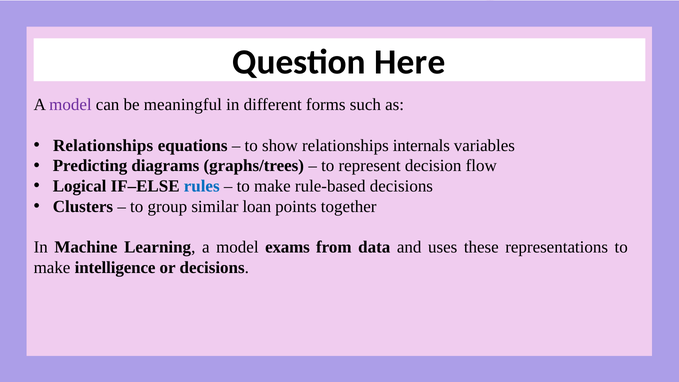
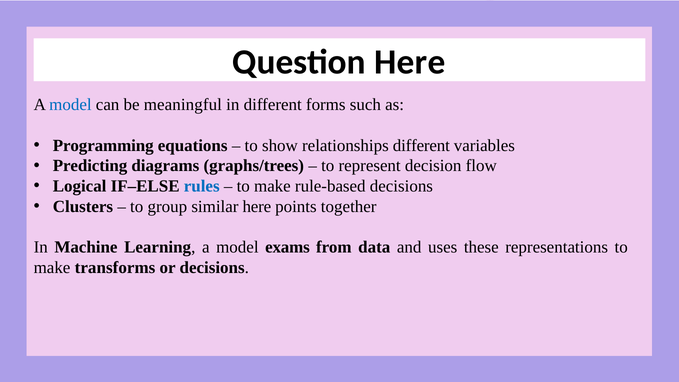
model at (70, 105) colour: purple -> blue
Relationships at (103, 145): Relationships -> Programming
relationships internals: internals -> different
similar loan: loan -> here
intelligence: intelligence -> transforms
